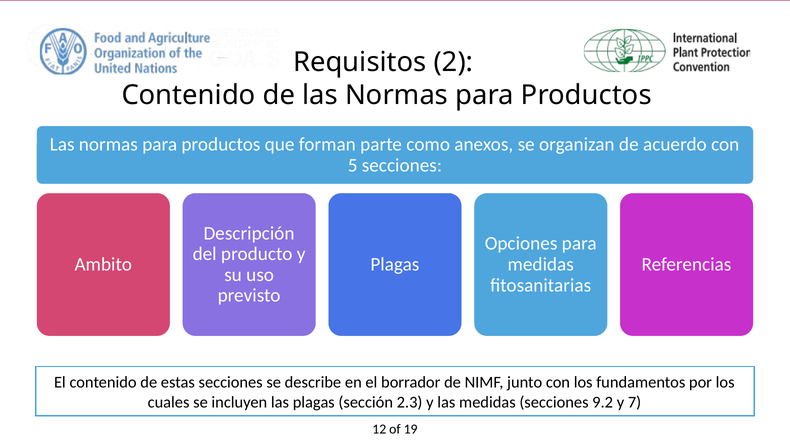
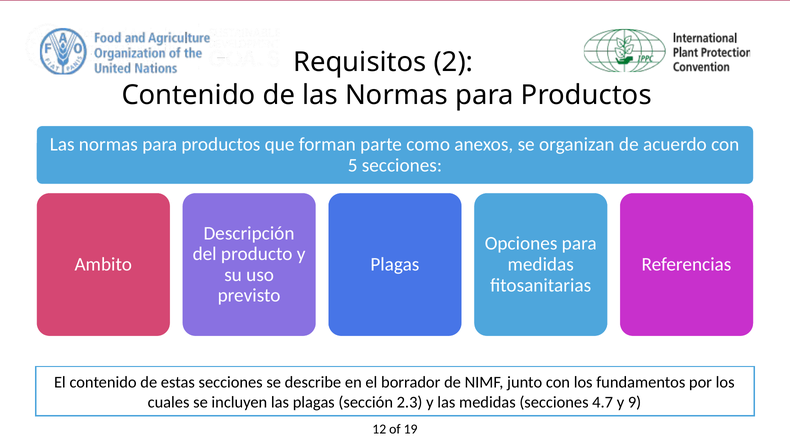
9.2: 9.2 -> 4.7
7: 7 -> 9
